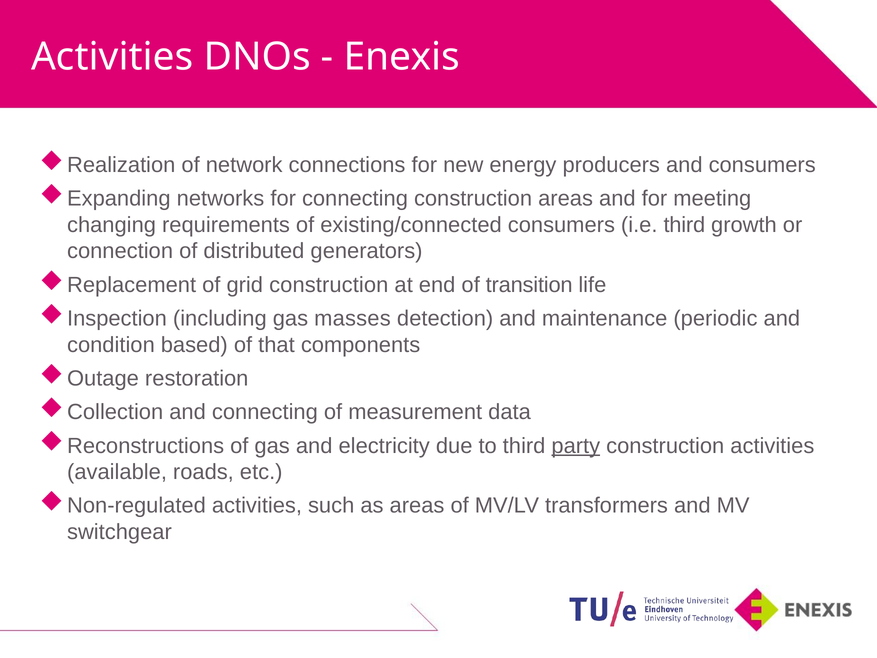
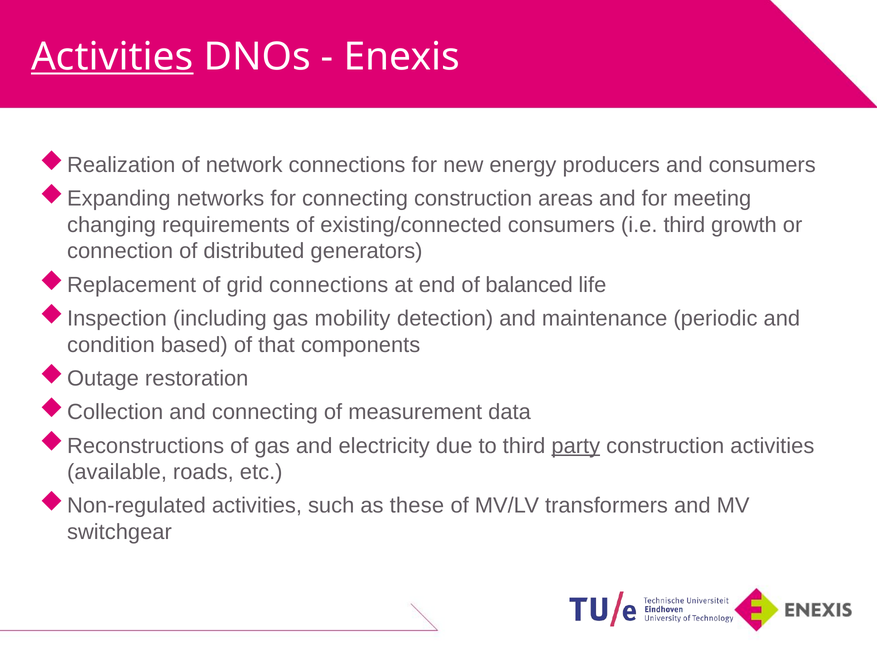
Activities at (112, 57) underline: none -> present
grid construction: construction -> connections
transition: transition -> balanced
masses: masses -> mobility
as areas: areas -> these
